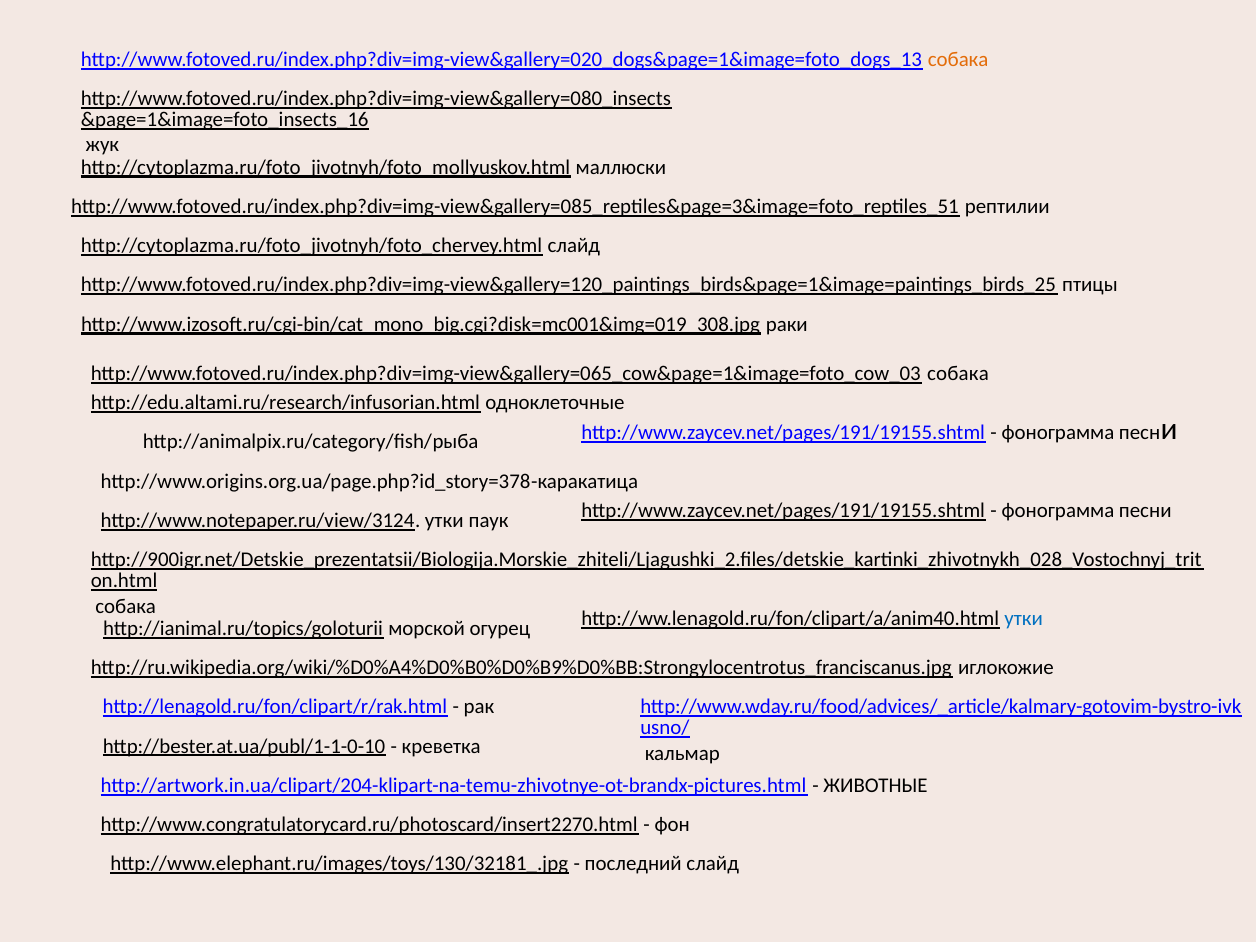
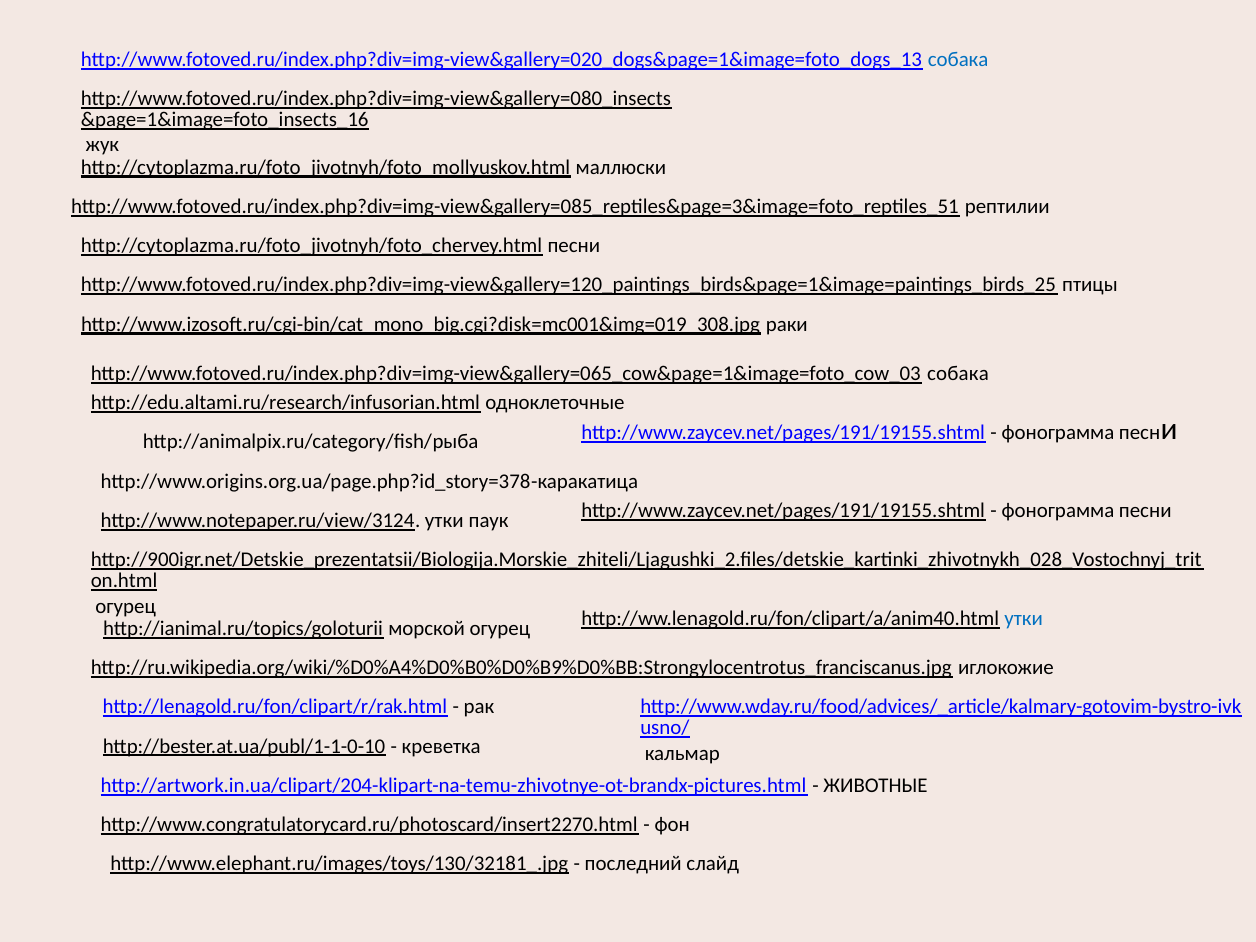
собака at (958, 59) colour: orange -> blue
http://cytoplazma.ru/foto_jivotnyh/foto_chervey.html слайд: слайд -> песни
собака at (126, 606): собака -> огурец
